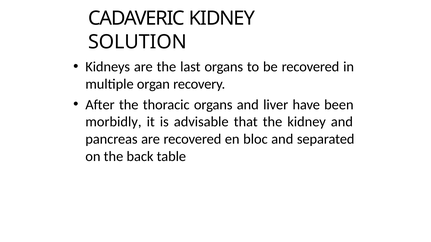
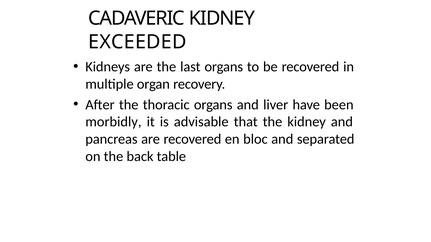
SOLUTION: SOLUTION -> EXCEEDED
